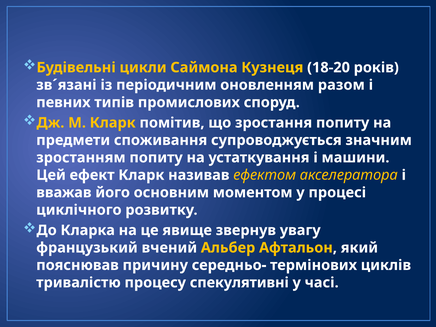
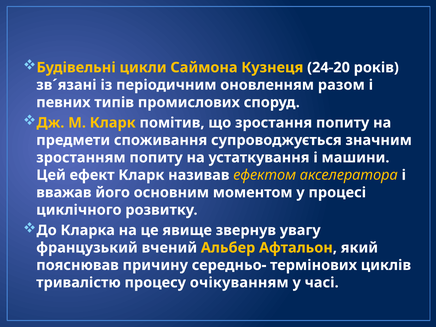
18-20: 18-20 -> 24-20
спекулятивні: спекулятивні -> очікуванням
